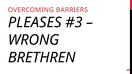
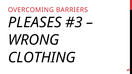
BRETHREN: BRETHREN -> CLOTHING
